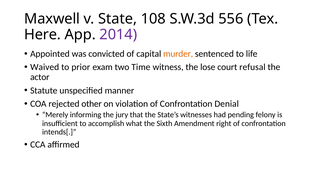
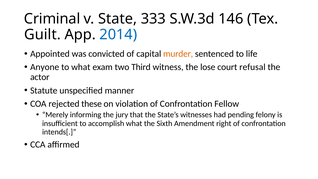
Maxwell: Maxwell -> Criminal
108: 108 -> 333
556: 556 -> 146
Here: Here -> Guilt
2014 colour: purple -> blue
Waived: Waived -> Anyone
to prior: prior -> what
Time: Time -> Third
other: other -> these
Denial: Denial -> Fellow
